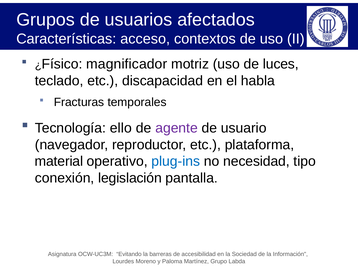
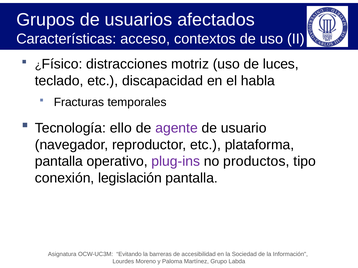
magnificador: magnificador -> distracciones
material at (59, 162): material -> pantalla
plug-ins colour: blue -> purple
necesidad: necesidad -> productos
